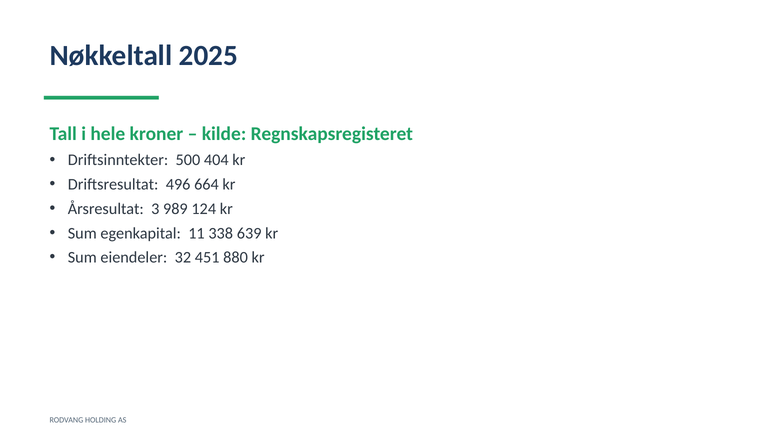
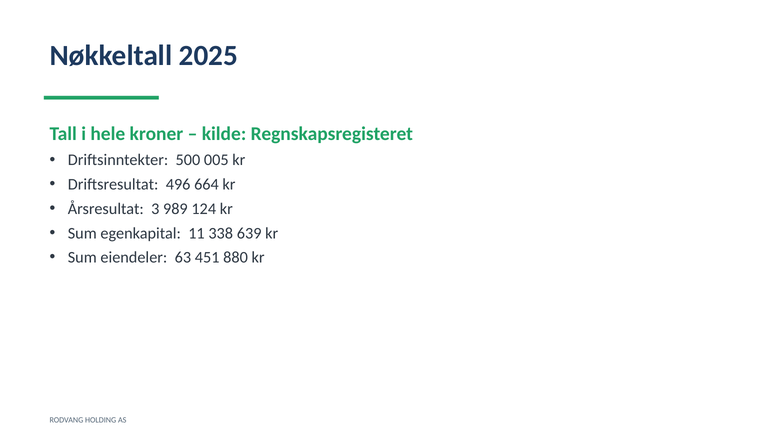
404: 404 -> 005
32: 32 -> 63
